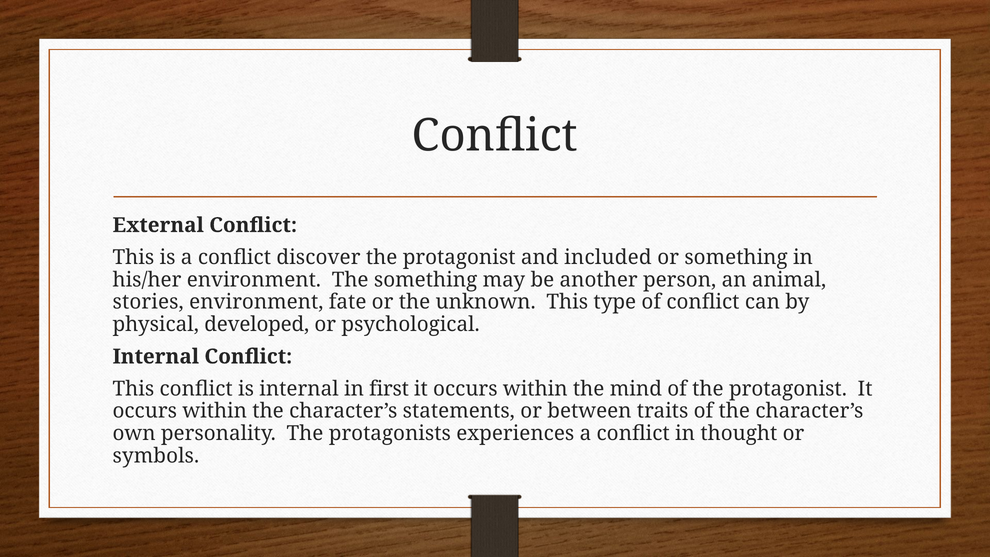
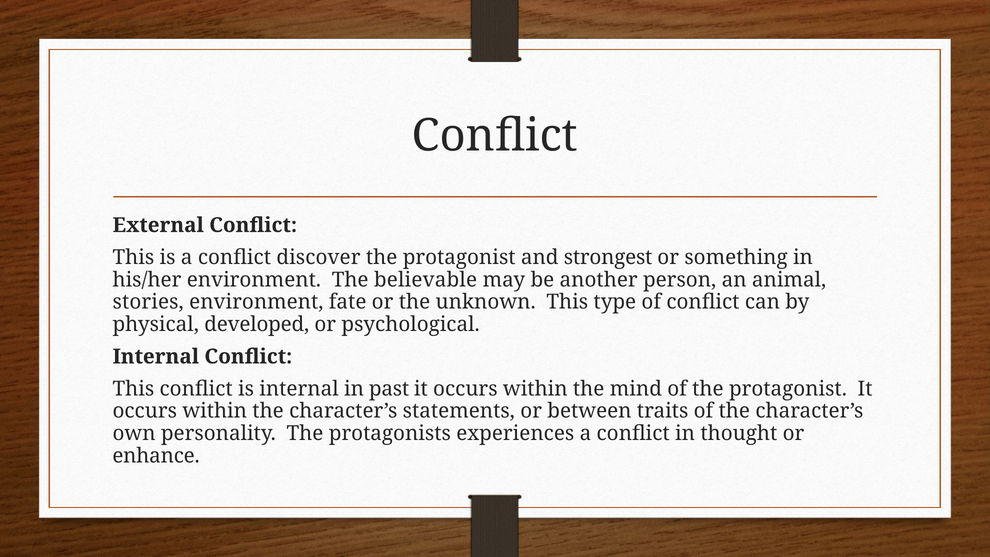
included: included -> strongest
The something: something -> believable
first: first -> past
symbols: symbols -> enhance
